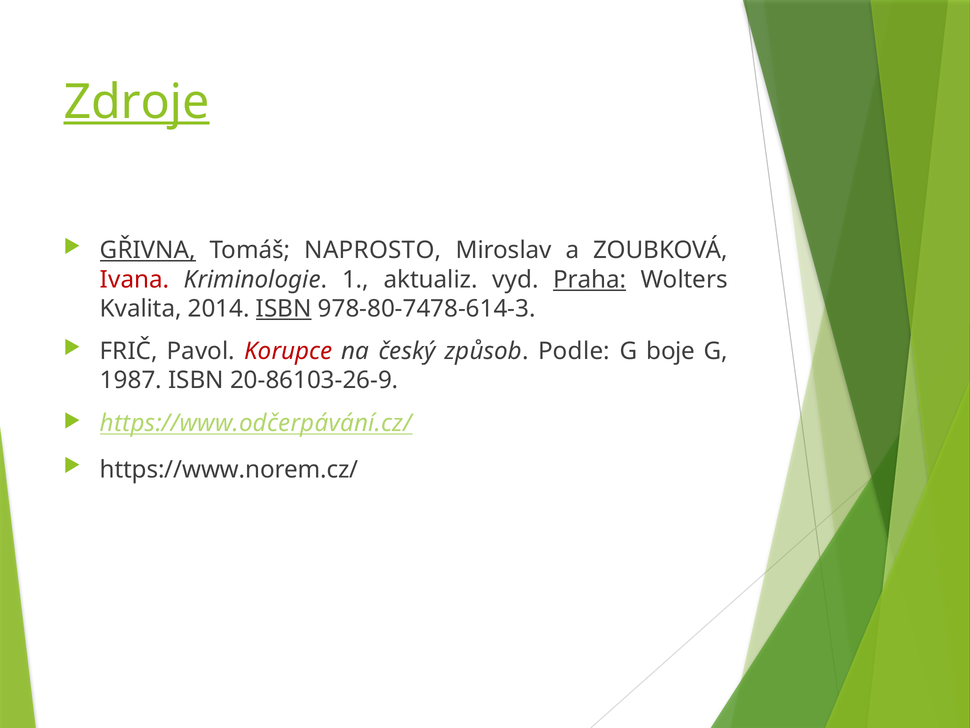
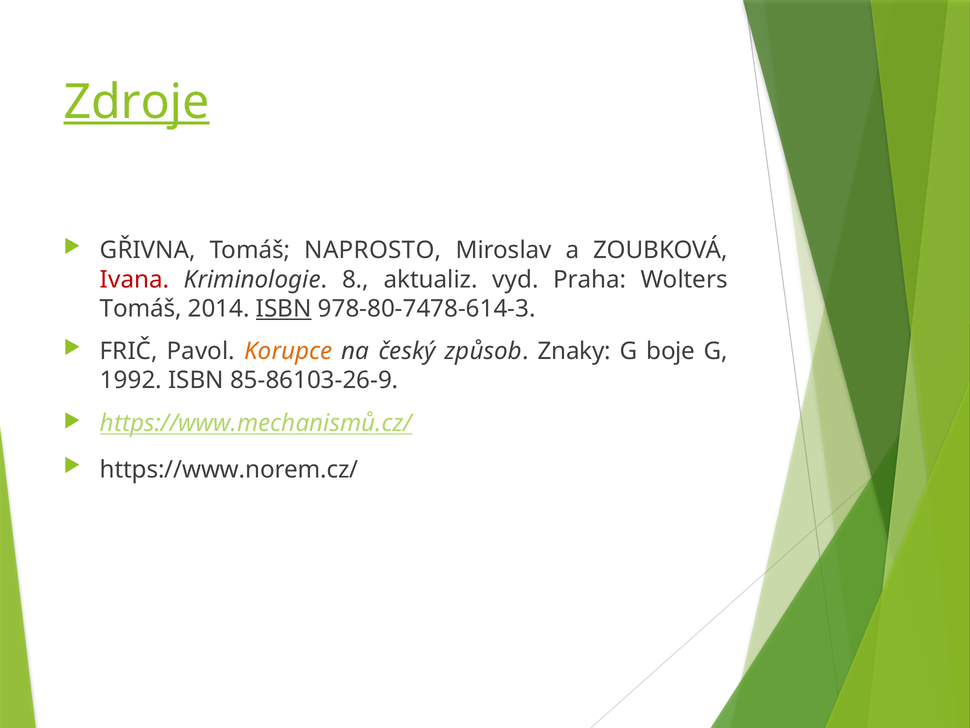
GŘIVNA underline: present -> none
1: 1 -> 8
Praha underline: present -> none
Kvalita at (141, 309): Kvalita -> Tomáš
Korupce colour: red -> orange
Podle: Podle -> Znaky
1987: 1987 -> 1992
20-86103-26-9: 20-86103-26-9 -> 85-86103-26-9
https://www.odčerpávání.cz/: https://www.odčerpávání.cz/ -> https://www.mechanismů.cz/
